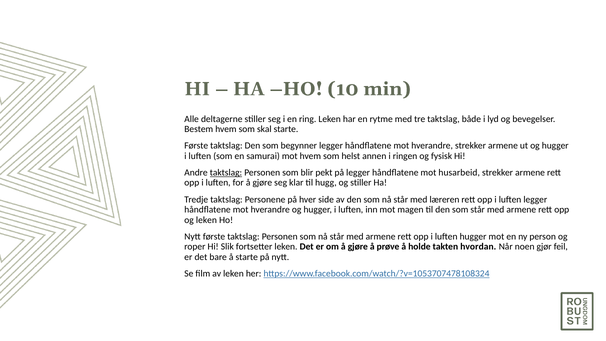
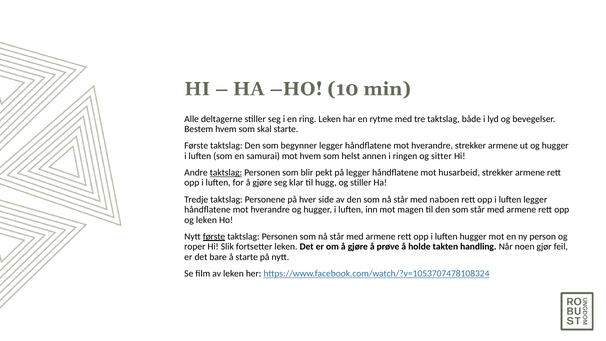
fysisk: fysisk -> sitter
læreren: læreren -> naboen
første at (214, 236) underline: none -> present
hvordan: hvordan -> handling
